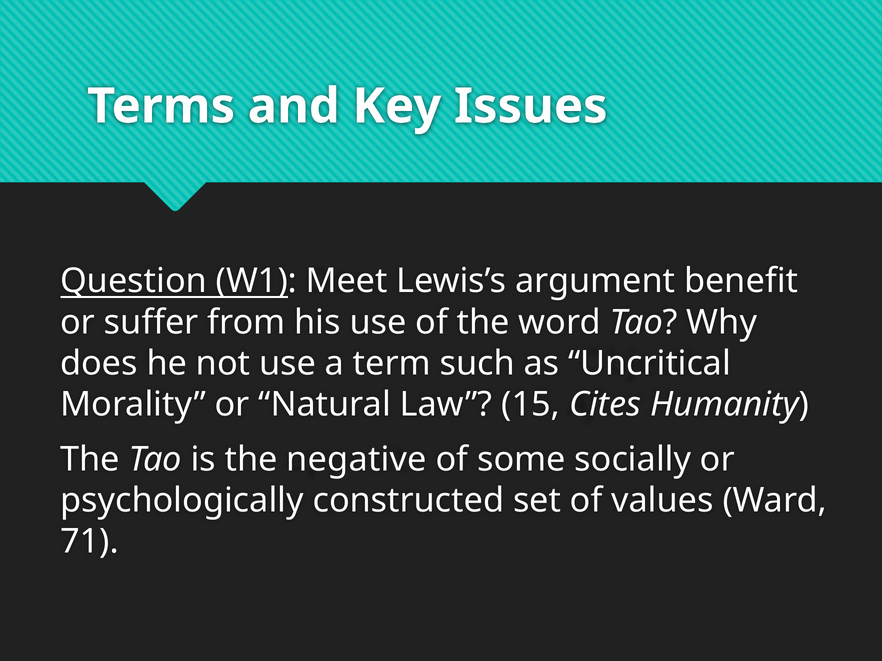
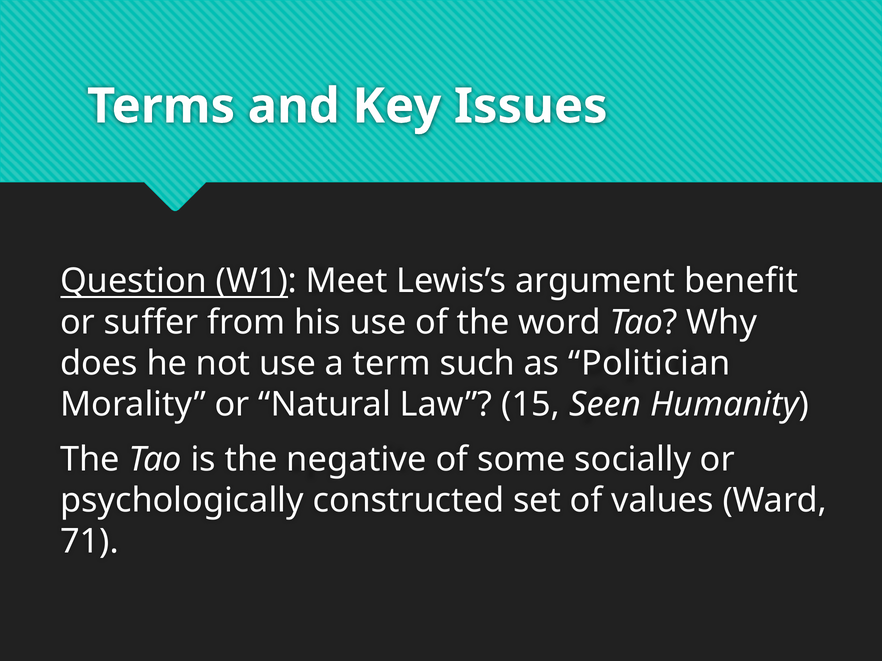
Uncritical: Uncritical -> Politician
Cites: Cites -> Seen
